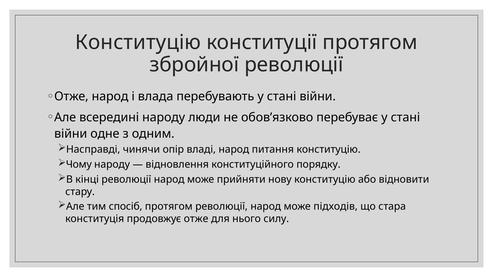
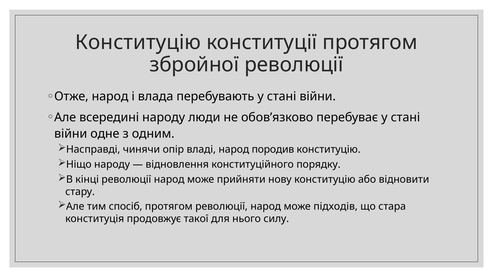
питання: питання -> породив
Чому: Чому -> Ніщо
продовжує отже: отже -> такої
